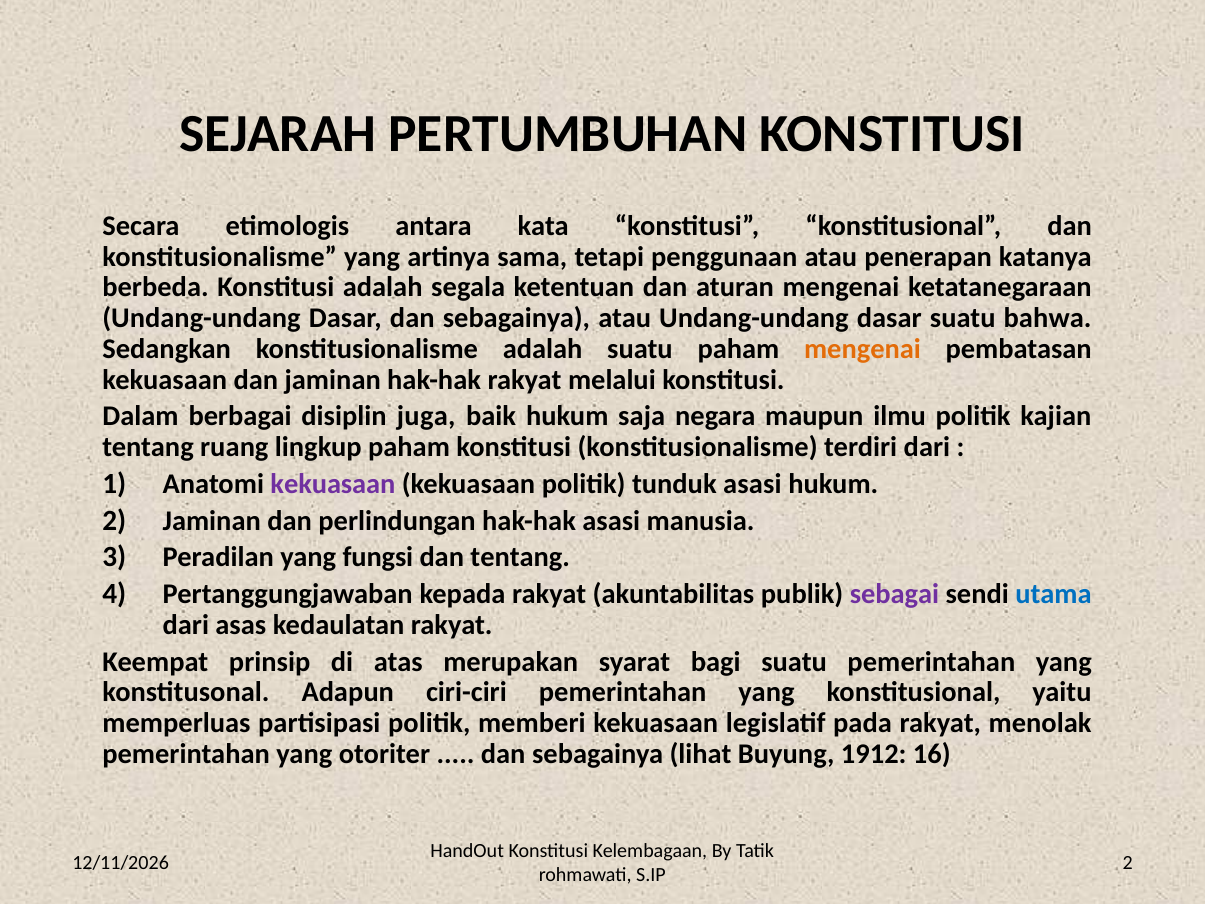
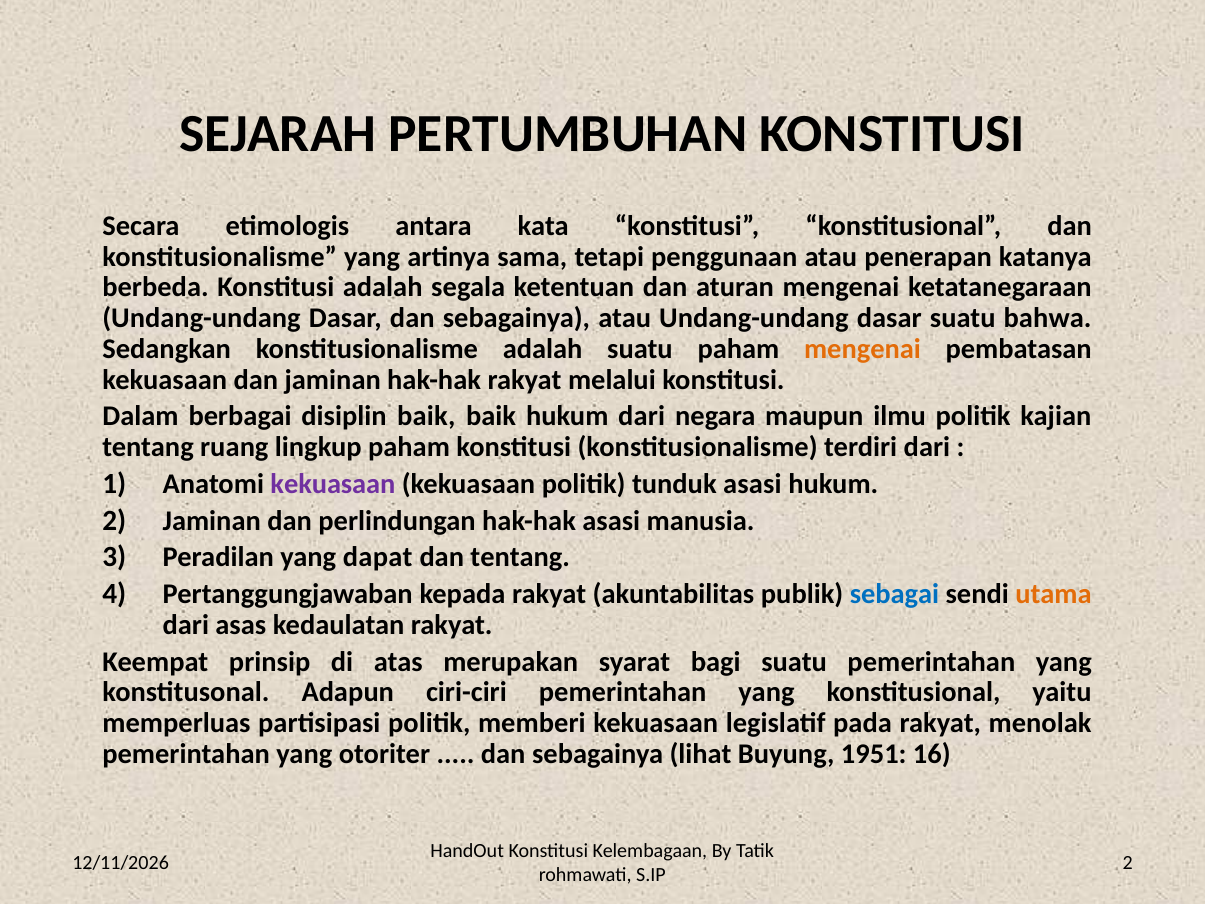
disiplin juga: juga -> baik
hukum saja: saja -> dari
fungsi: fungsi -> dapat
sebagai colour: purple -> blue
utama colour: blue -> orange
1912: 1912 -> 1951
